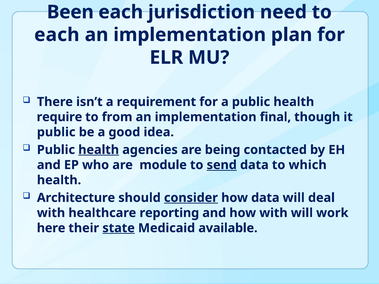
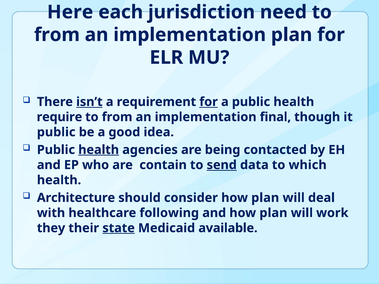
Been: Been -> Here
each at (57, 35): each -> from
isn’t underline: none -> present
for at (209, 102) underline: none -> present
module: module -> contain
consider underline: present -> none
data at (265, 198): data -> plan
reporting: reporting -> following
and how with: with -> plan
here: here -> they
